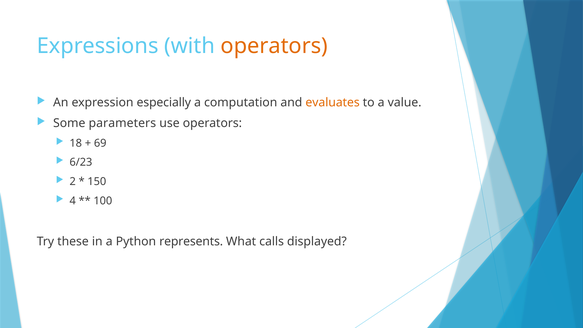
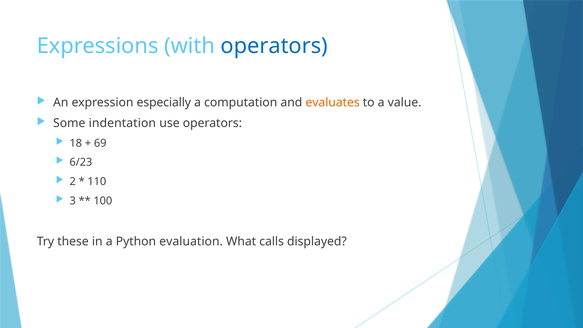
operators at (274, 46) colour: orange -> blue
parameters: parameters -> indentation
150: 150 -> 110
4: 4 -> 3
represents: represents -> evaluation
